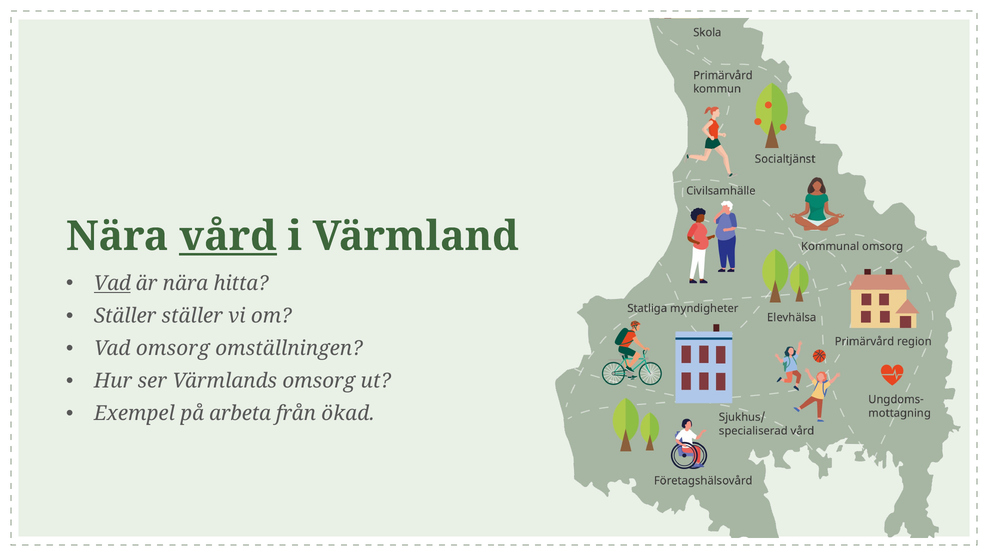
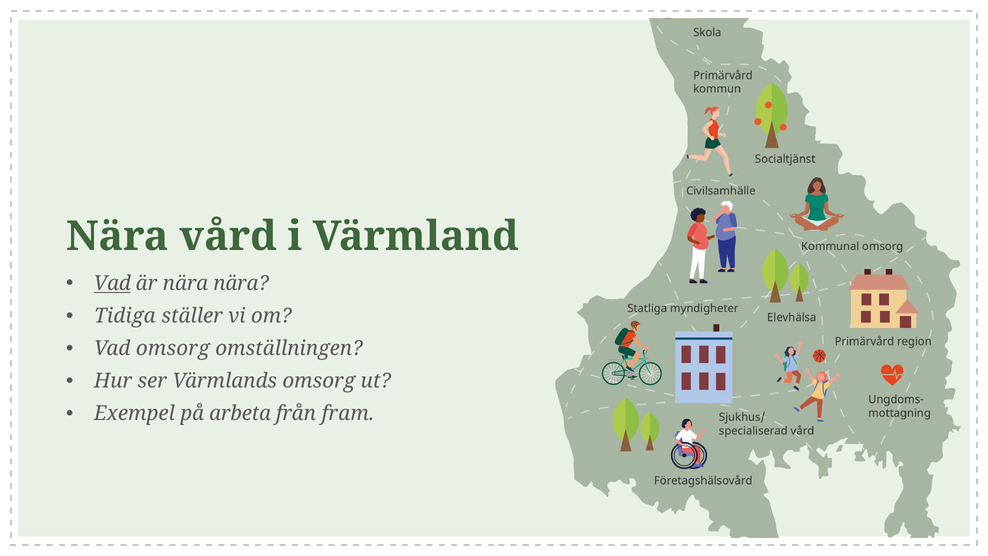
vård underline: present -> none
nära hitta: hitta -> nära
Ställer at (125, 316): Ställer -> Tidiga
ökad: ökad -> fram
